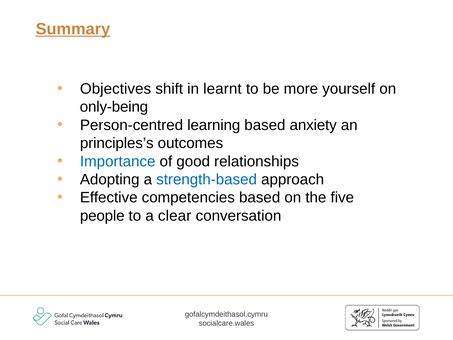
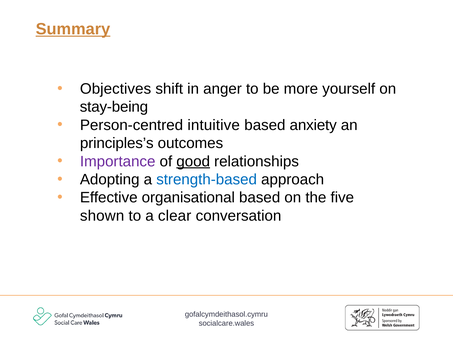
learnt: learnt -> anger
only-being: only-being -> stay-being
learning: learning -> intuitive
Importance colour: blue -> purple
good underline: none -> present
competencies: competencies -> organisational
people: people -> shown
